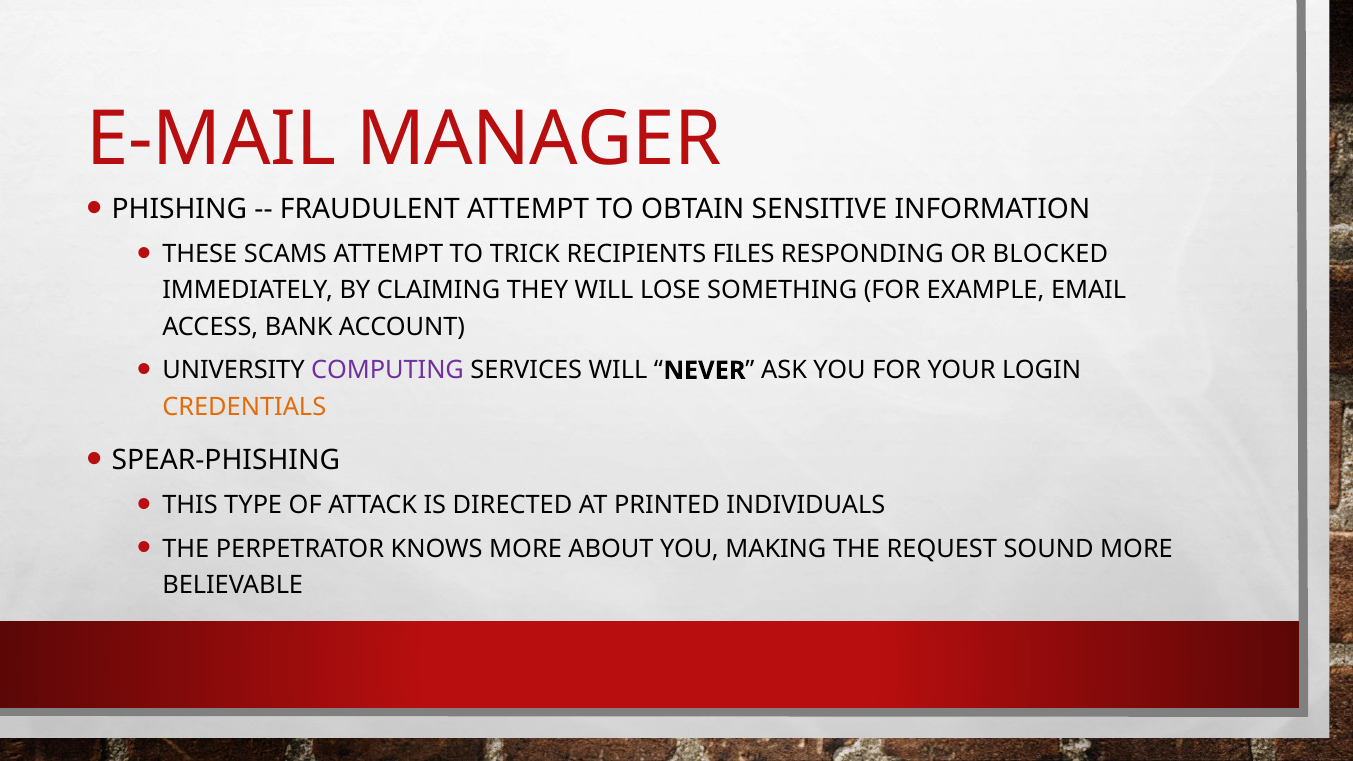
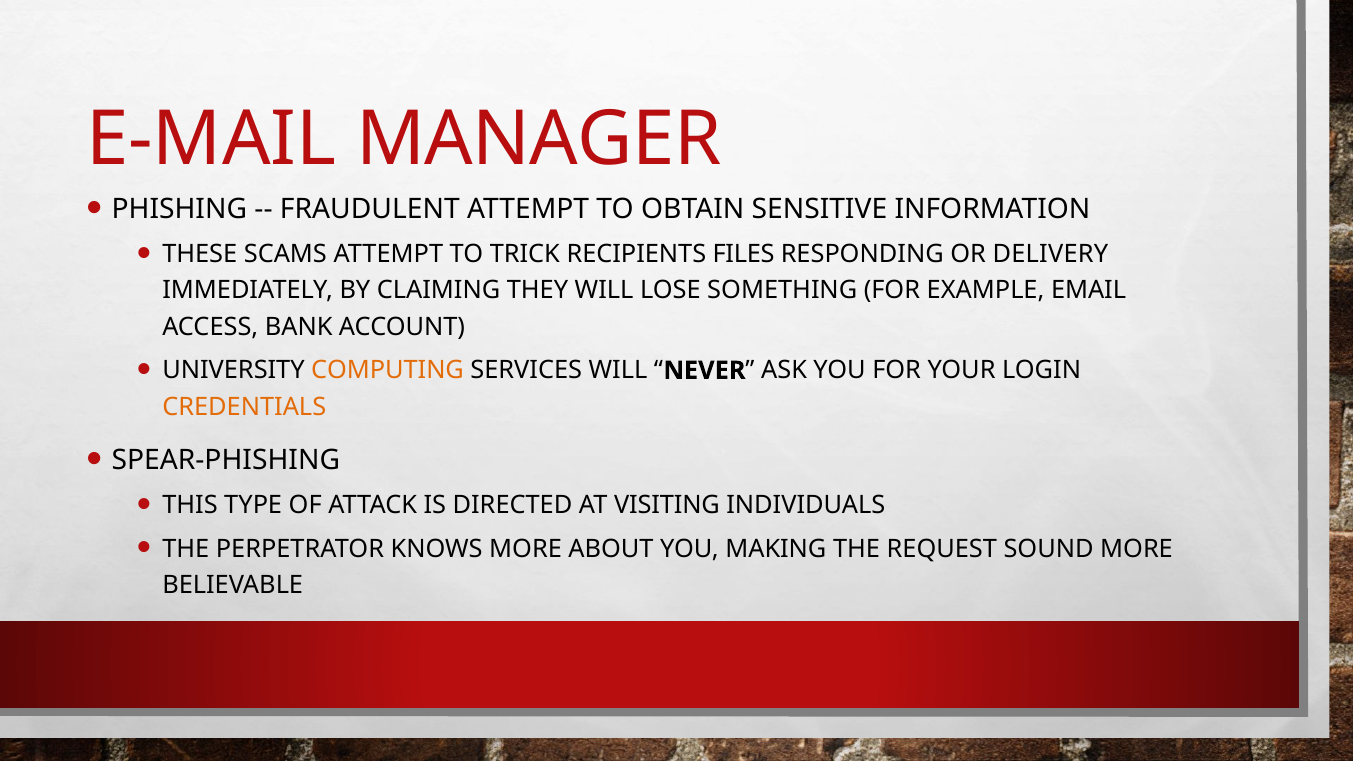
BLOCKED: BLOCKED -> DELIVERY
COMPUTING colour: purple -> orange
PRINTED: PRINTED -> VISITING
